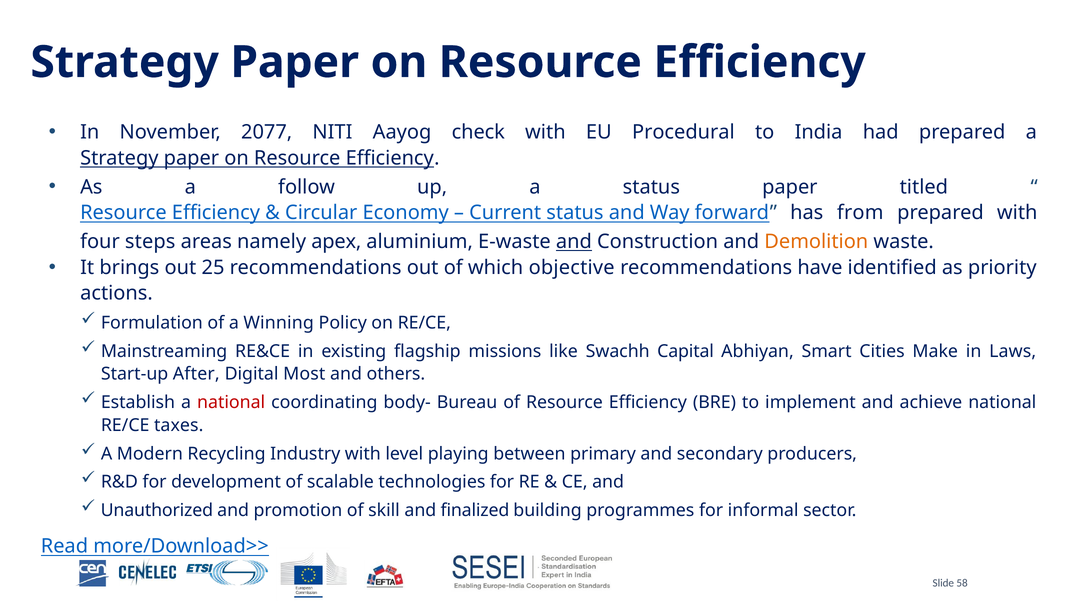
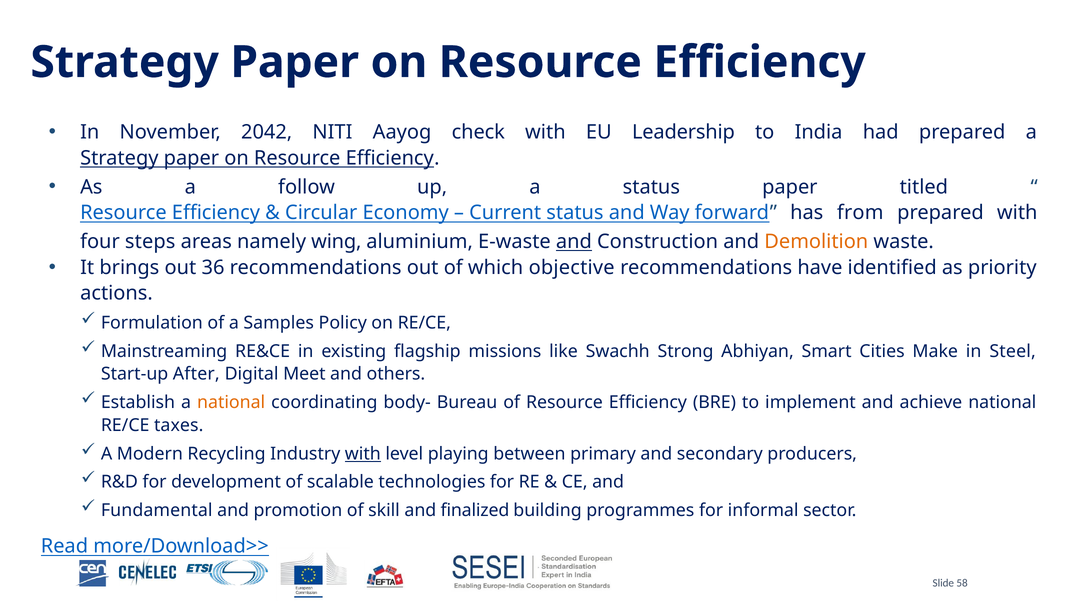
2077: 2077 -> 2042
Procedural: Procedural -> Leadership
apex: apex -> wing
25: 25 -> 36
Winning: Winning -> Samples
Capital: Capital -> Strong
Laws: Laws -> Steel
Most: Most -> Meet
national at (231, 402) colour: red -> orange
with at (363, 453) underline: none -> present
Unauthorized: Unauthorized -> Fundamental
